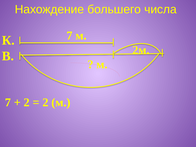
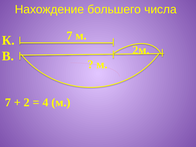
2 at (45, 102): 2 -> 4
